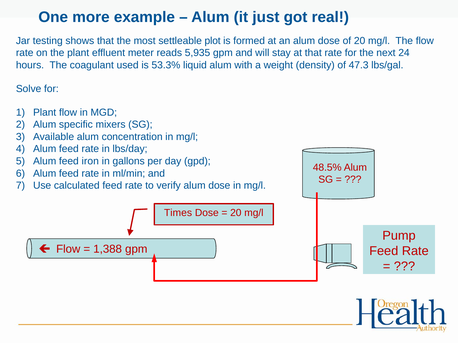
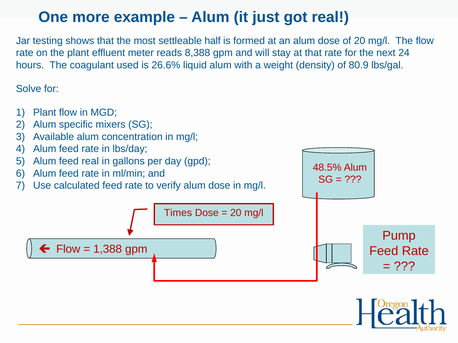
plot: plot -> half
5,935: 5,935 -> 8,388
53.3%: 53.3% -> 26.6%
47.3: 47.3 -> 80.9
feed iron: iron -> real
